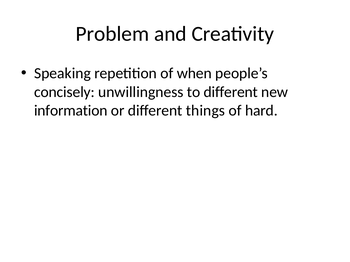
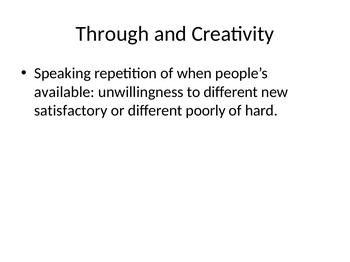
Problem: Problem -> Through
concisely: concisely -> available
information: information -> satisfactory
things: things -> poorly
